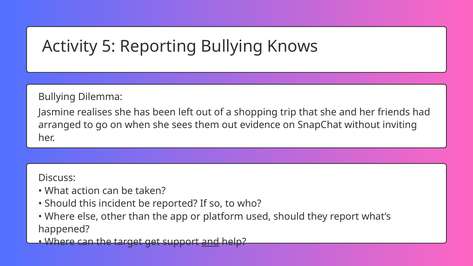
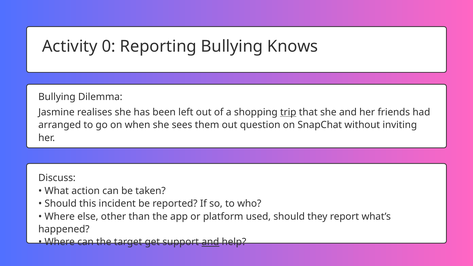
5: 5 -> 0
trip underline: none -> present
evidence: evidence -> question
